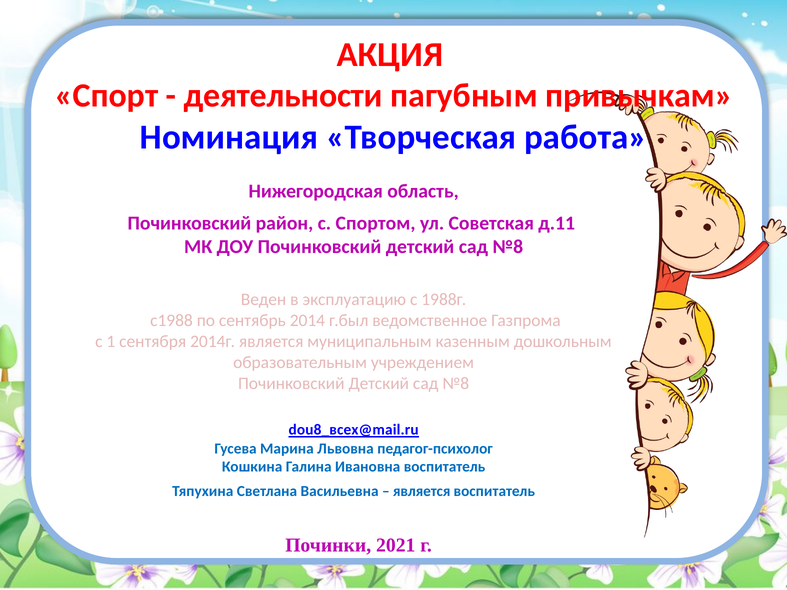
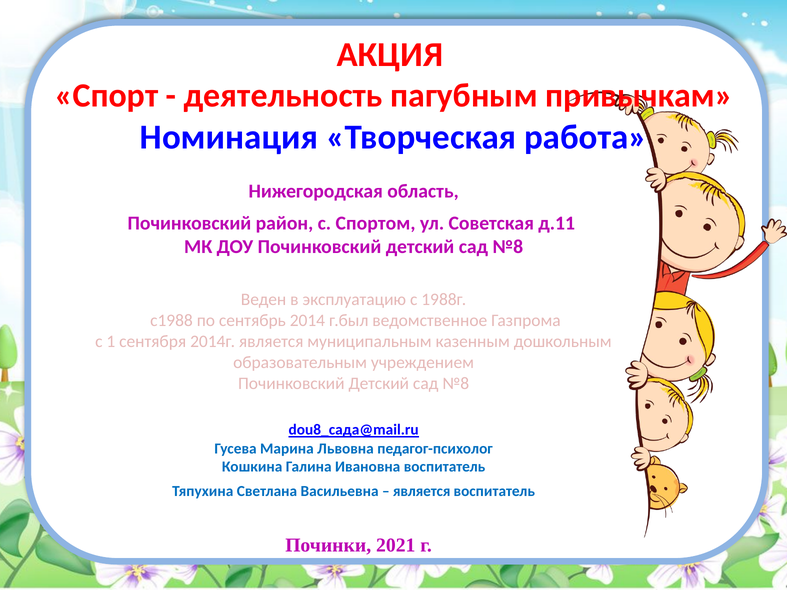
деятельности: деятельности -> деятельность
dou8_всех@mail.ru: dou8_всех@mail.ru -> dou8_сада@mail.ru
